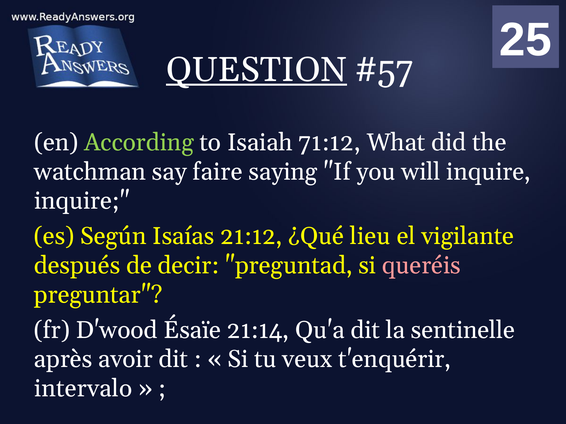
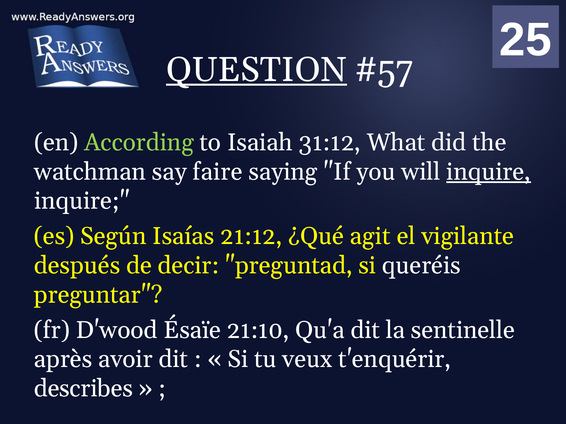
71:12: 71:12 -> 31:12
inquire at (489, 172) underline: none -> present
lieu: lieu -> agit
queréis colour: pink -> white
21:14: 21:14 -> 21:10
intervalo: intervalo -> describes
